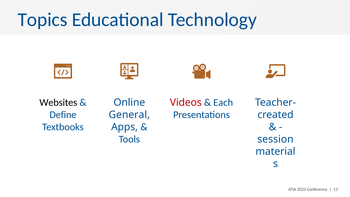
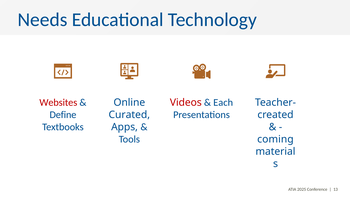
Topics: Topics -> Needs
Websites colour: black -> red
General: General -> Curated
session: session -> coming
